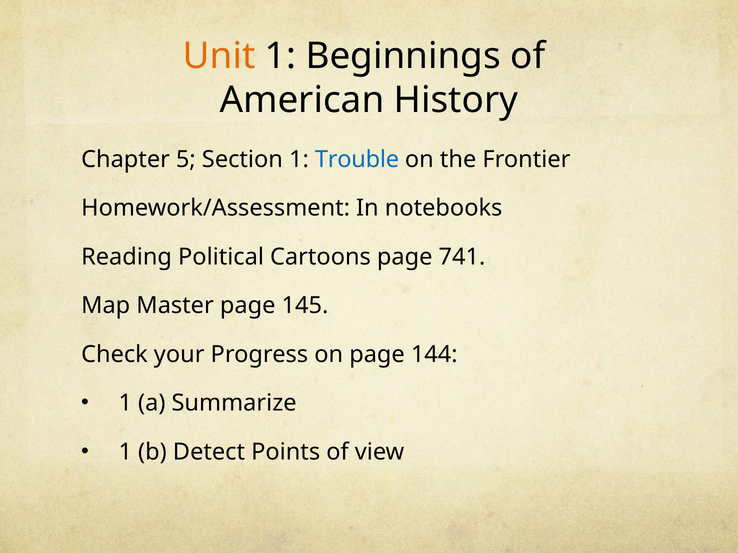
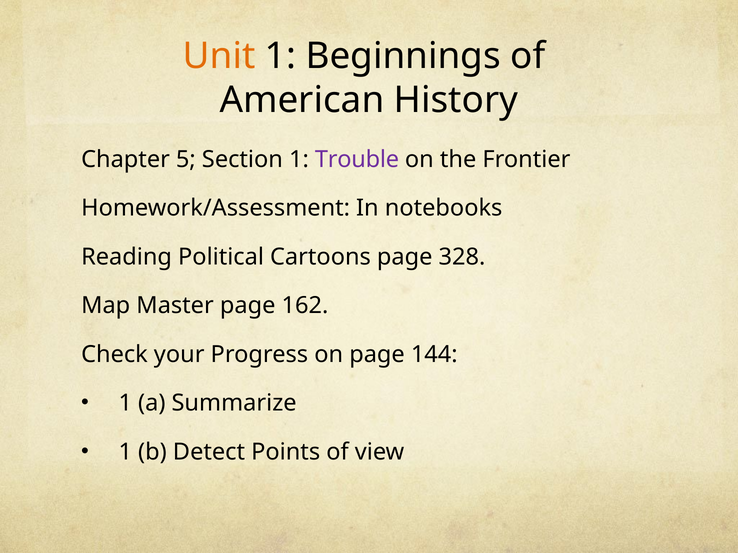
Trouble colour: blue -> purple
741: 741 -> 328
145: 145 -> 162
